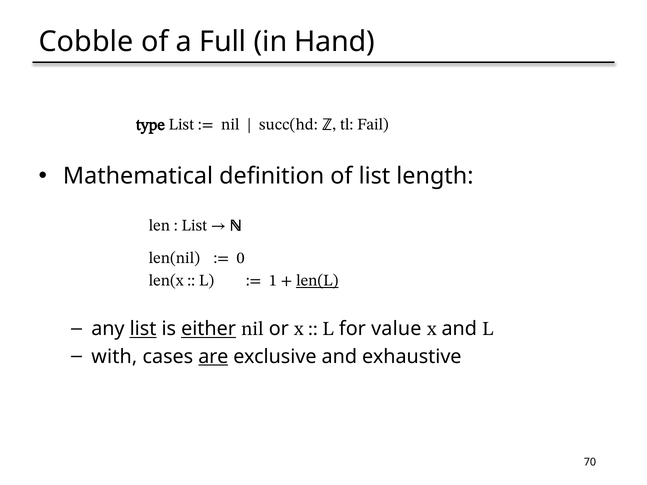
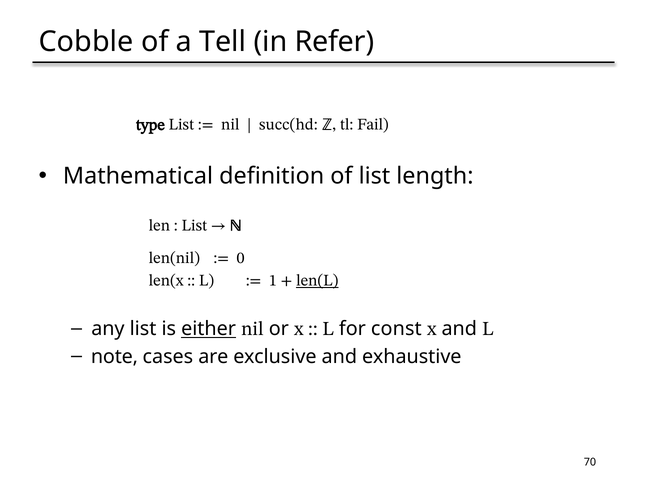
Full: Full -> Tell
Hand: Hand -> Refer
list at (143, 329) underline: present -> none
value: value -> const
with: with -> note
are underline: present -> none
